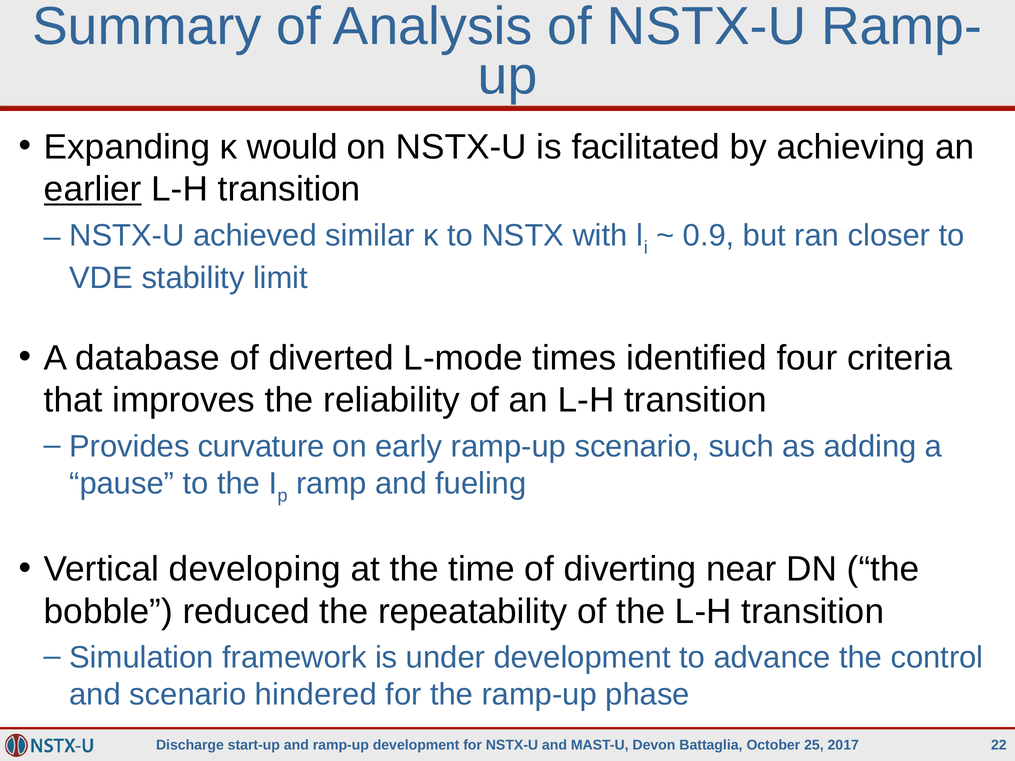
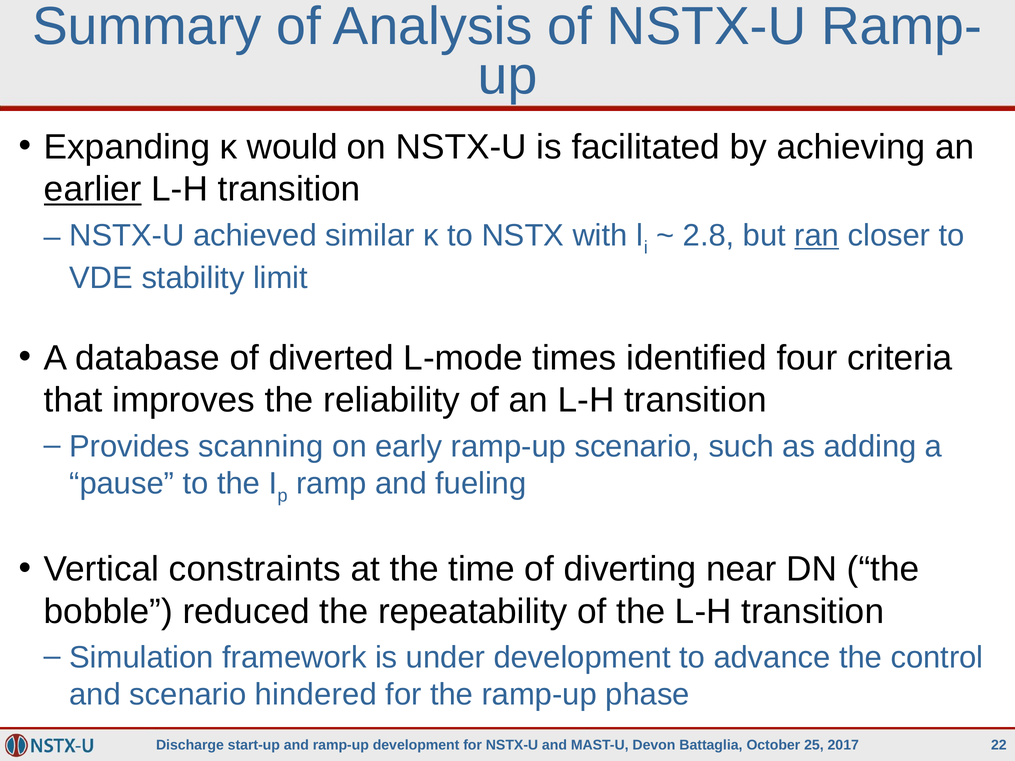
0.9: 0.9 -> 2.8
ran underline: none -> present
curvature: curvature -> scanning
developing: developing -> constraints
